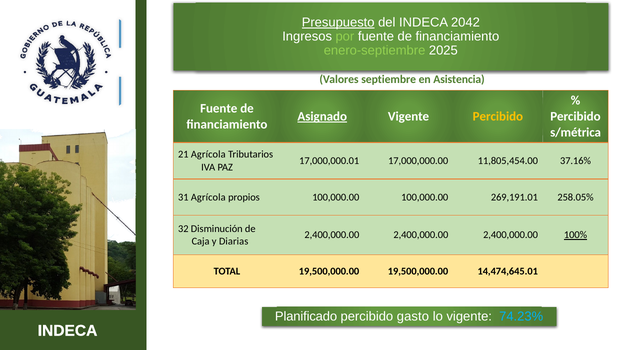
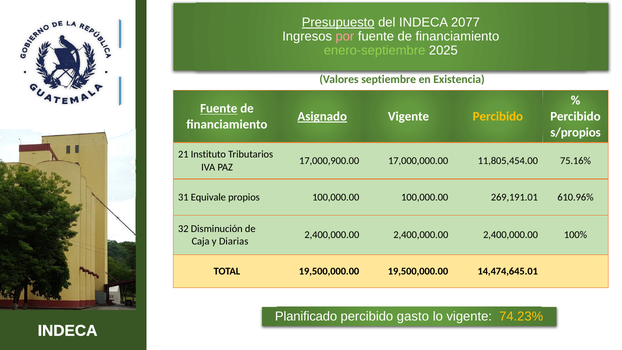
2042: 2042 -> 2077
por colour: light green -> pink
Asistencia: Asistencia -> Existencia
Fuente at (219, 109) underline: none -> present
s/métrica: s/métrica -> s/propios
21 Agrícola: Agrícola -> Instituto
17,000,000.01: 17,000,000.01 -> 17,000,900.00
37.16%: 37.16% -> 75.16%
31 Agrícola: Agrícola -> Equivale
258.05%: 258.05% -> 610.96%
100% underline: present -> none
74.23% colour: light blue -> yellow
